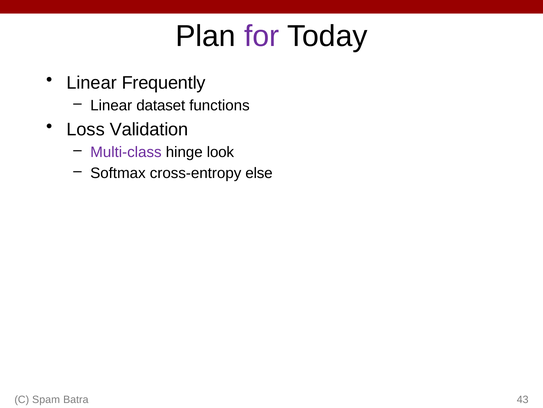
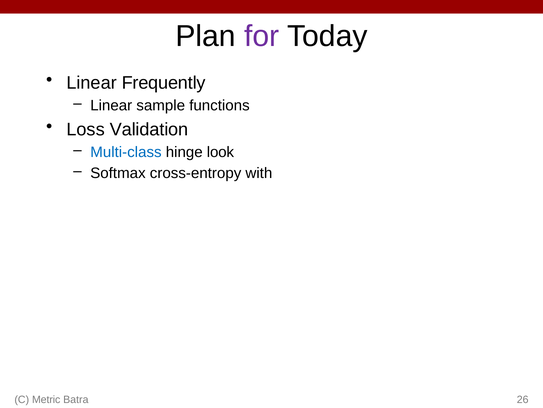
dataset: dataset -> sample
Multi-class colour: purple -> blue
else: else -> with
Spam: Spam -> Metric
43: 43 -> 26
